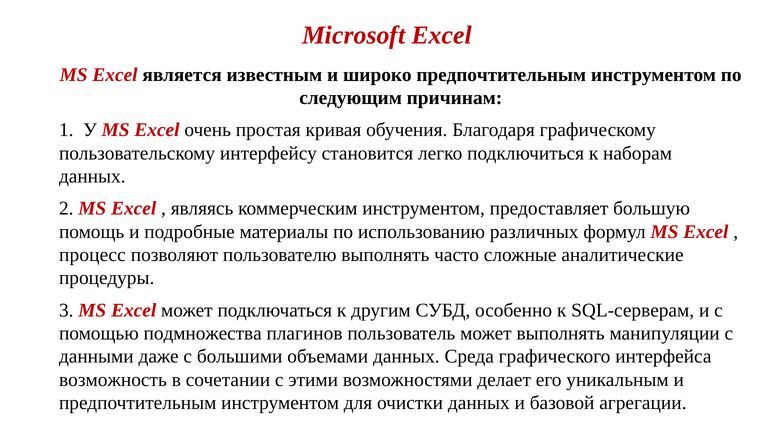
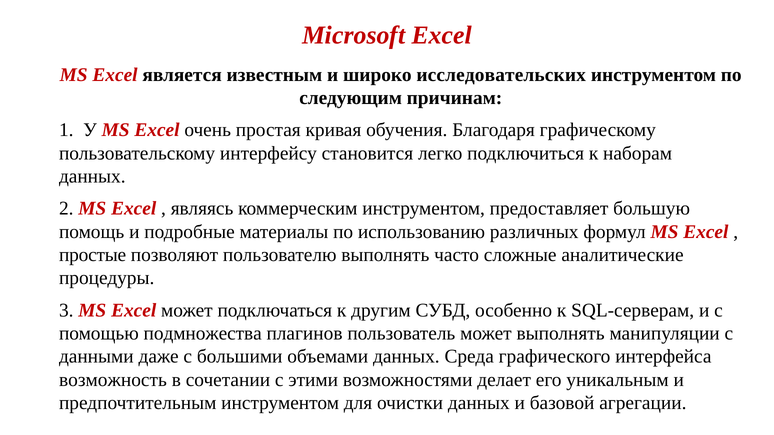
широко предпочтительным: предпочтительным -> исследовательских
процесс: процесс -> простые
